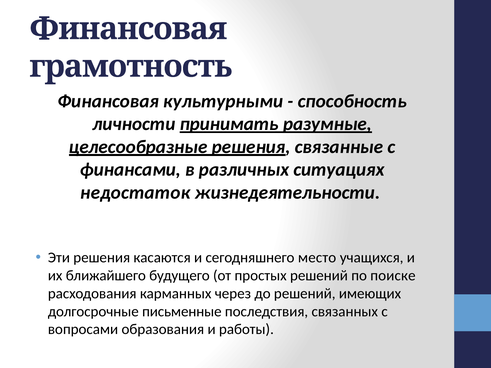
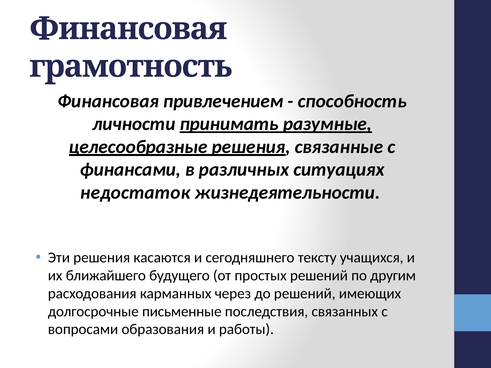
культурными: культурными -> привлечением
место: место -> тексту
поиске: поиске -> другим
